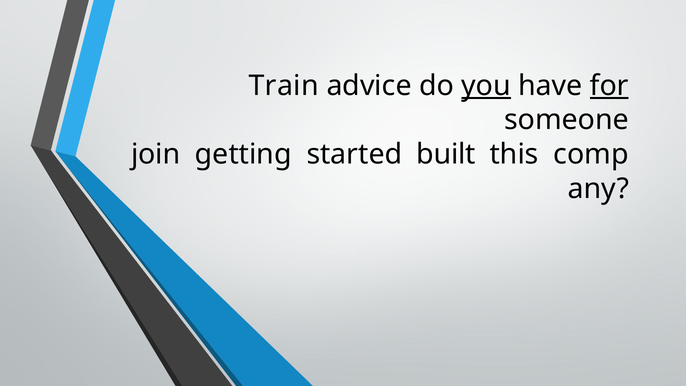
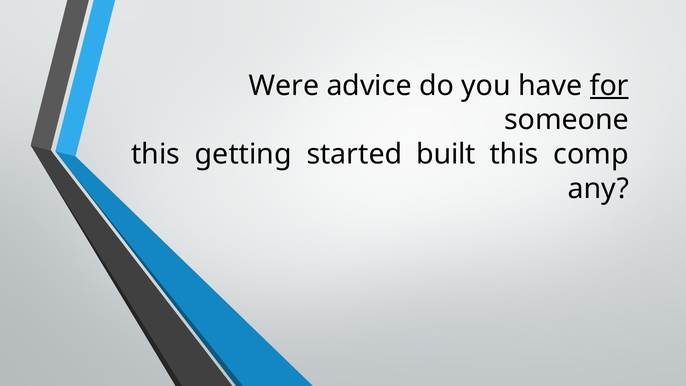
Train: Train -> Were
you underline: present -> none
join at (156, 154): join -> this
